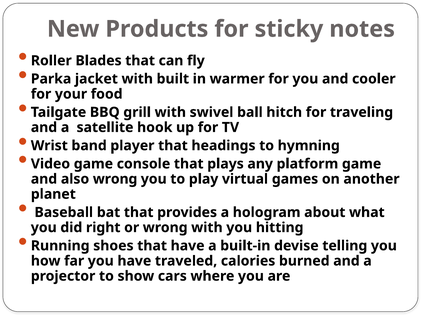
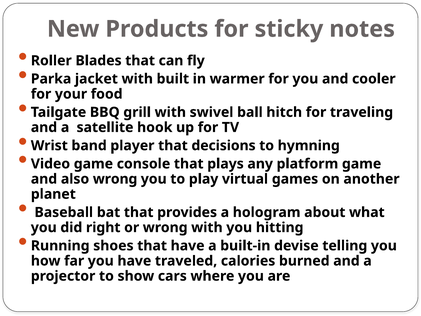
headings: headings -> decisions
